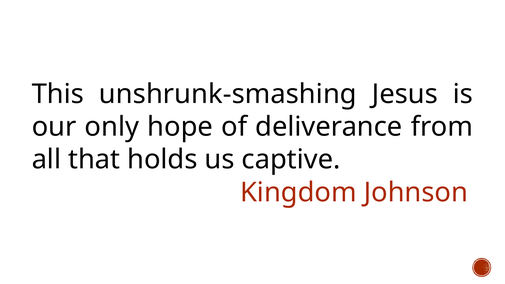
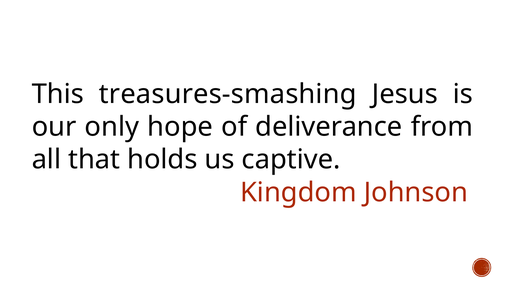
unshrunk-smashing: unshrunk-smashing -> treasures-smashing
